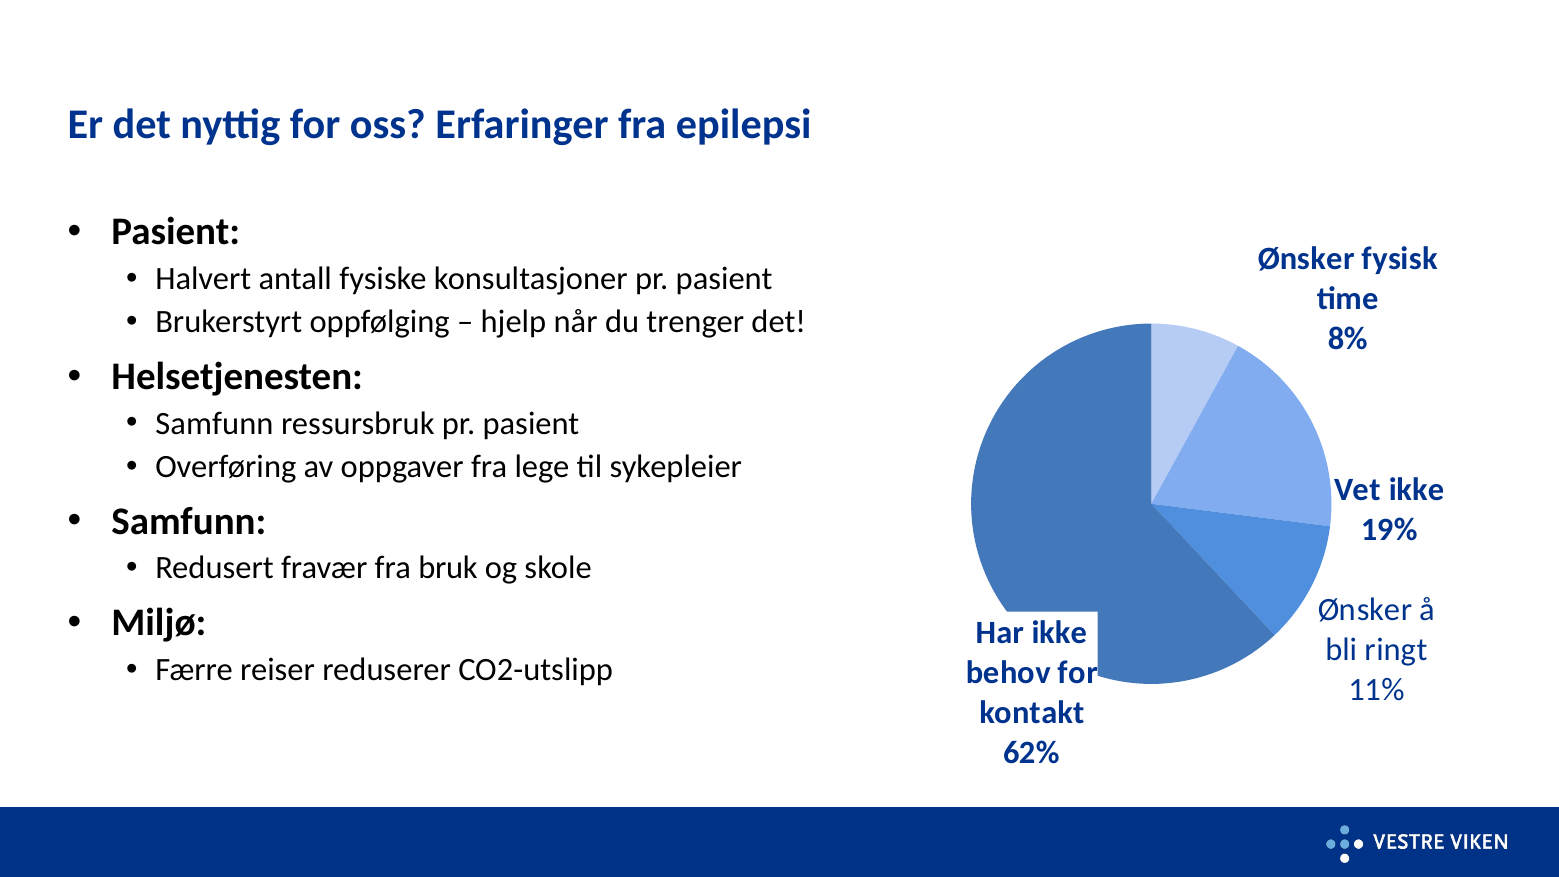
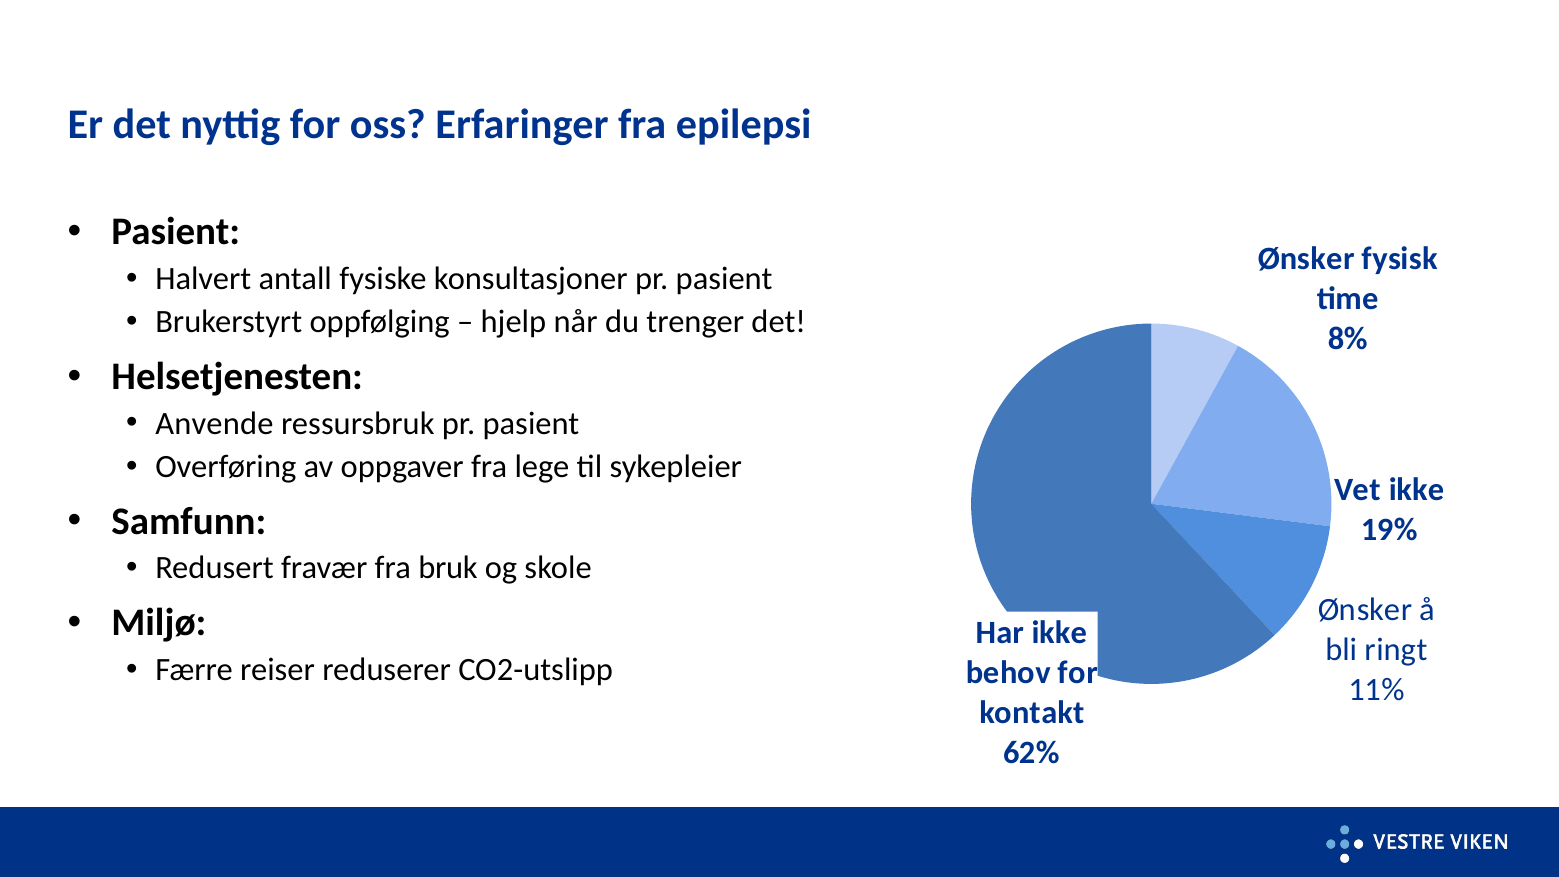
Samfunn at (214, 423): Samfunn -> Anvende
